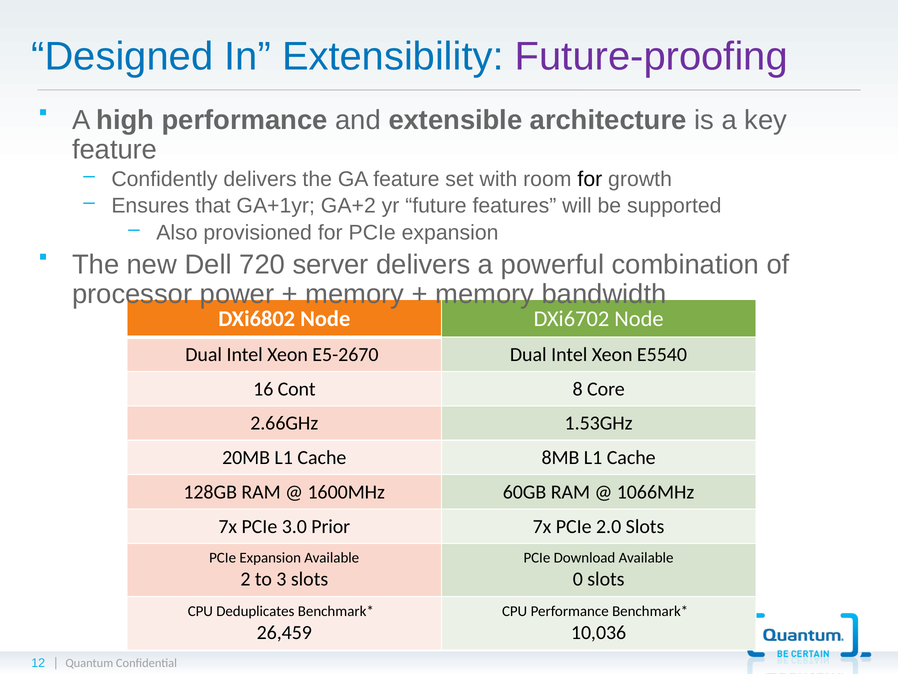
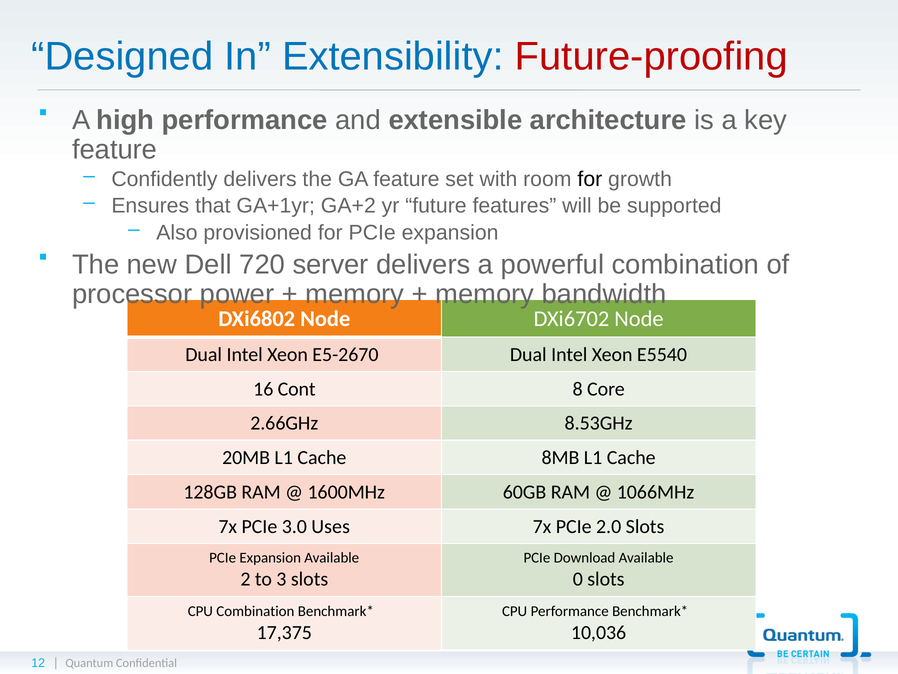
Future-proofing colour: purple -> red
1.53GHz: 1.53GHz -> 8.53GHz
Prior: Prior -> Uses
CPU Deduplicates: Deduplicates -> Combination
26,459: 26,459 -> 17,375
